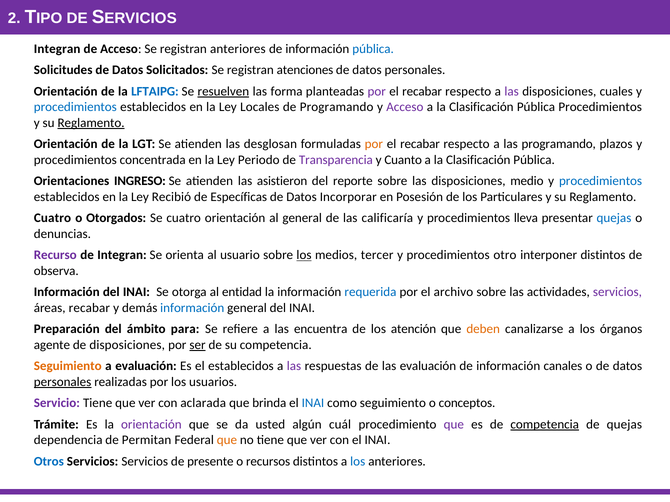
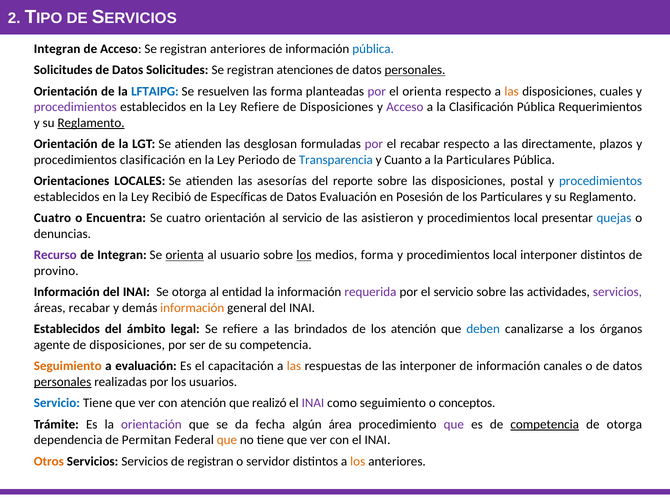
Datos Solicitados: Solicitados -> Solicitudes
personales at (415, 70) underline: none -> present
resuelven underline: present -> none
recabar at (422, 92): recabar -> orienta
las at (512, 92) colour: purple -> orange
procedimientos at (75, 107) colour: blue -> purple
Ley Locales: Locales -> Refiere
Programando at (337, 107): Programando -> Disposiciones
Pública Procedimientos: Procedimientos -> Requerimientos
por at (374, 144) colour: orange -> purple
las programando: programando -> directamente
procedimientos concentrada: concentrada -> clasificación
Transparencia colour: purple -> blue
Clasificación at (478, 160): Clasificación -> Particulares
INGRESO: INGRESO -> LOCALES
asistieron: asistieron -> asesorías
medio: medio -> postal
Datos Incorporar: Incorporar -> Evaluación
Otorgados: Otorgados -> Encuentra
al general: general -> servicio
calificaría: calificaría -> asistieron
lleva at (526, 218): lleva -> local
orienta at (185, 255) underline: none -> present
medios tercer: tercer -> forma
otro at (505, 255): otro -> local
observa: observa -> provino
requerida colour: blue -> purple
el archivo: archivo -> servicio
información at (192, 308) colour: blue -> orange
Preparación at (67, 329): Preparación -> Establecidos
para: para -> legal
encuentra: encuentra -> brindados
deben colour: orange -> blue
ser underline: present -> none
el establecidos: establecidos -> capacitación
las at (294, 367) colour: purple -> orange
las evaluación: evaluación -> interponer
Servicio at (57, 404) colour: purple -> blue
con aclarada: aclarada -> atención
brinda: brinda -> realizó
INAI at (313, 404) colour: blue -> purple
usted: usted -> fecha
cuál: cuál -> área
de quejas: quejas -> otorga
Otros colour: blue -> orange
de presente: presente -> registran
recursos: recursos -> servidor
los at (358, 462) colour: blue -> orange
